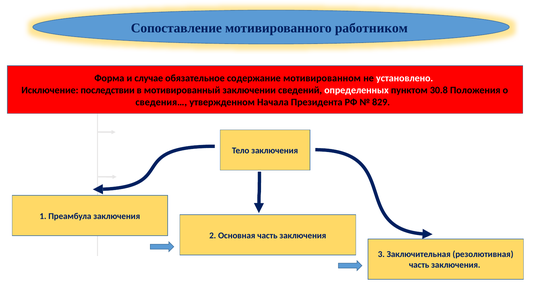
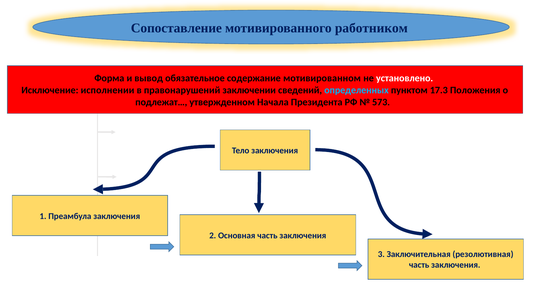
случае: случае -> вывод
последствии: последствии -> исполнении
мотивированный: мотивированный -> правонарушений
определенных colour: white -> light blue
30.8: 30.8 -> 17.3
сведения…: сведения… -> подлежат…
829: 829 -> 573
